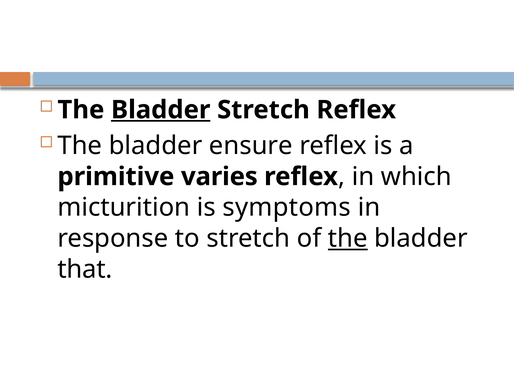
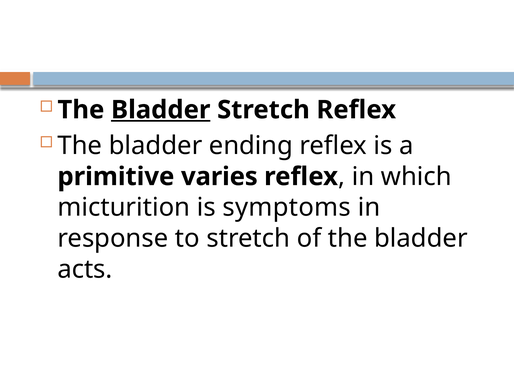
ensure: ensure -> ending
the at (348, 238) underline: present -> none
that: that -> acts
